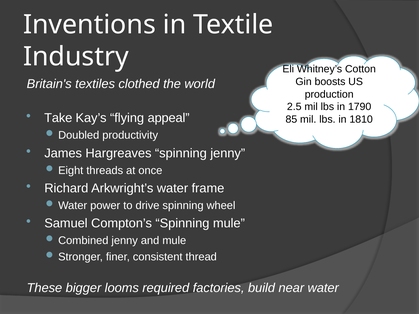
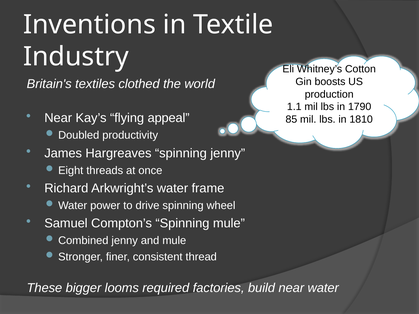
2.5: 2.5 -> 1.1
Take at (58, 118): Take -> Near
